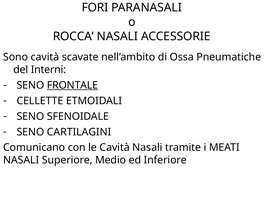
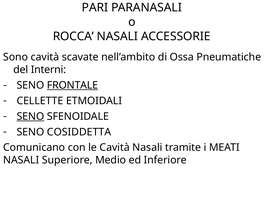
FORI: FORI -> PARI
SENO at (30, 116) underline: none -> present
CARTILAGINI: CARTILAGINI -> COSIDDETTA
